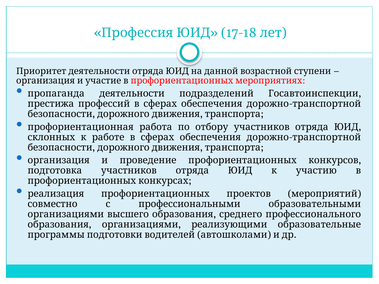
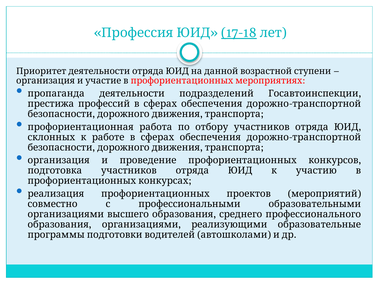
17-18 underline: none -> present
